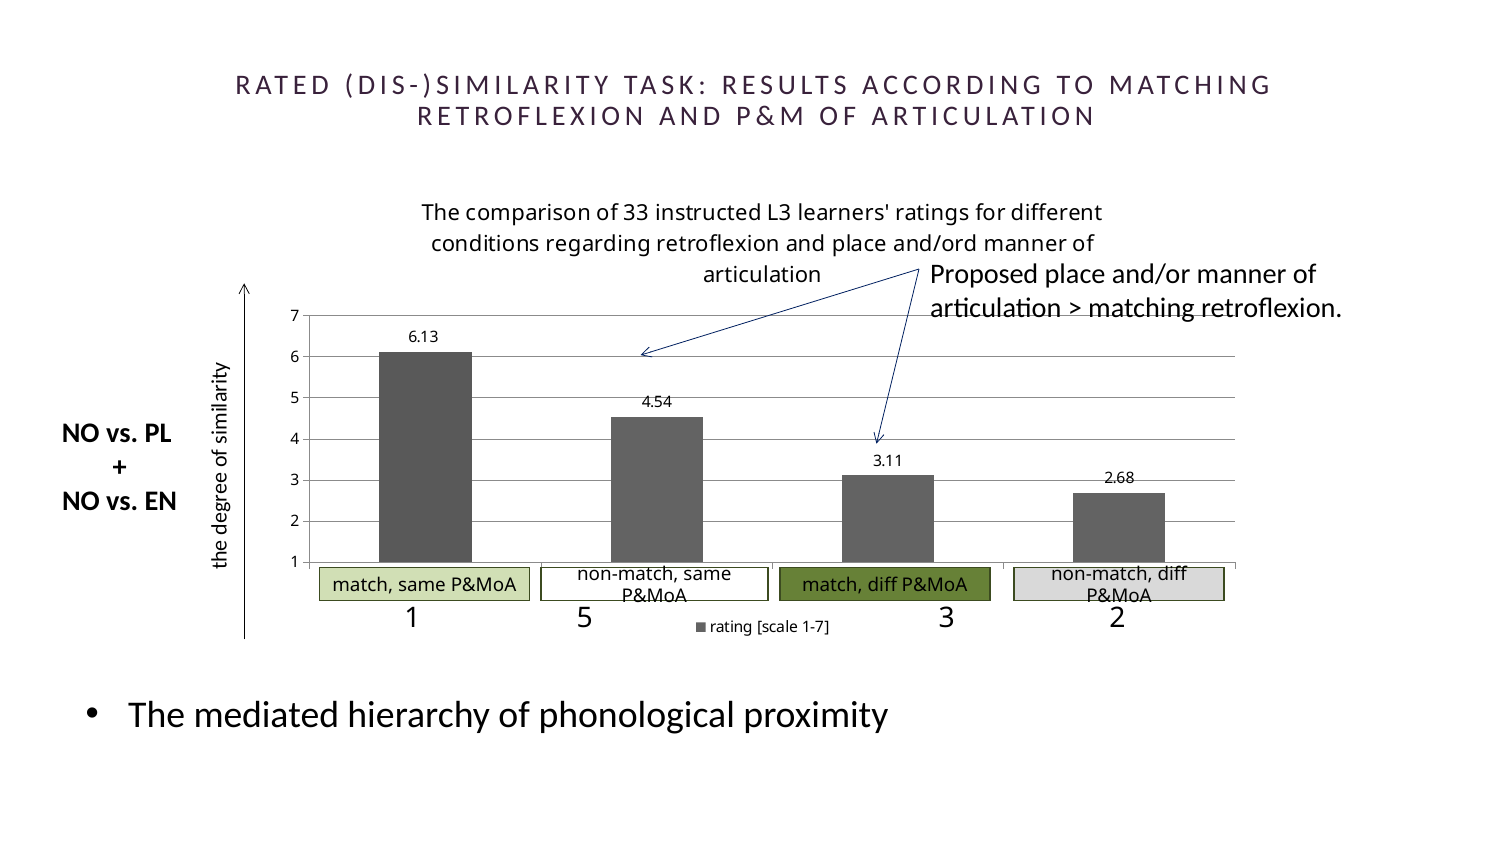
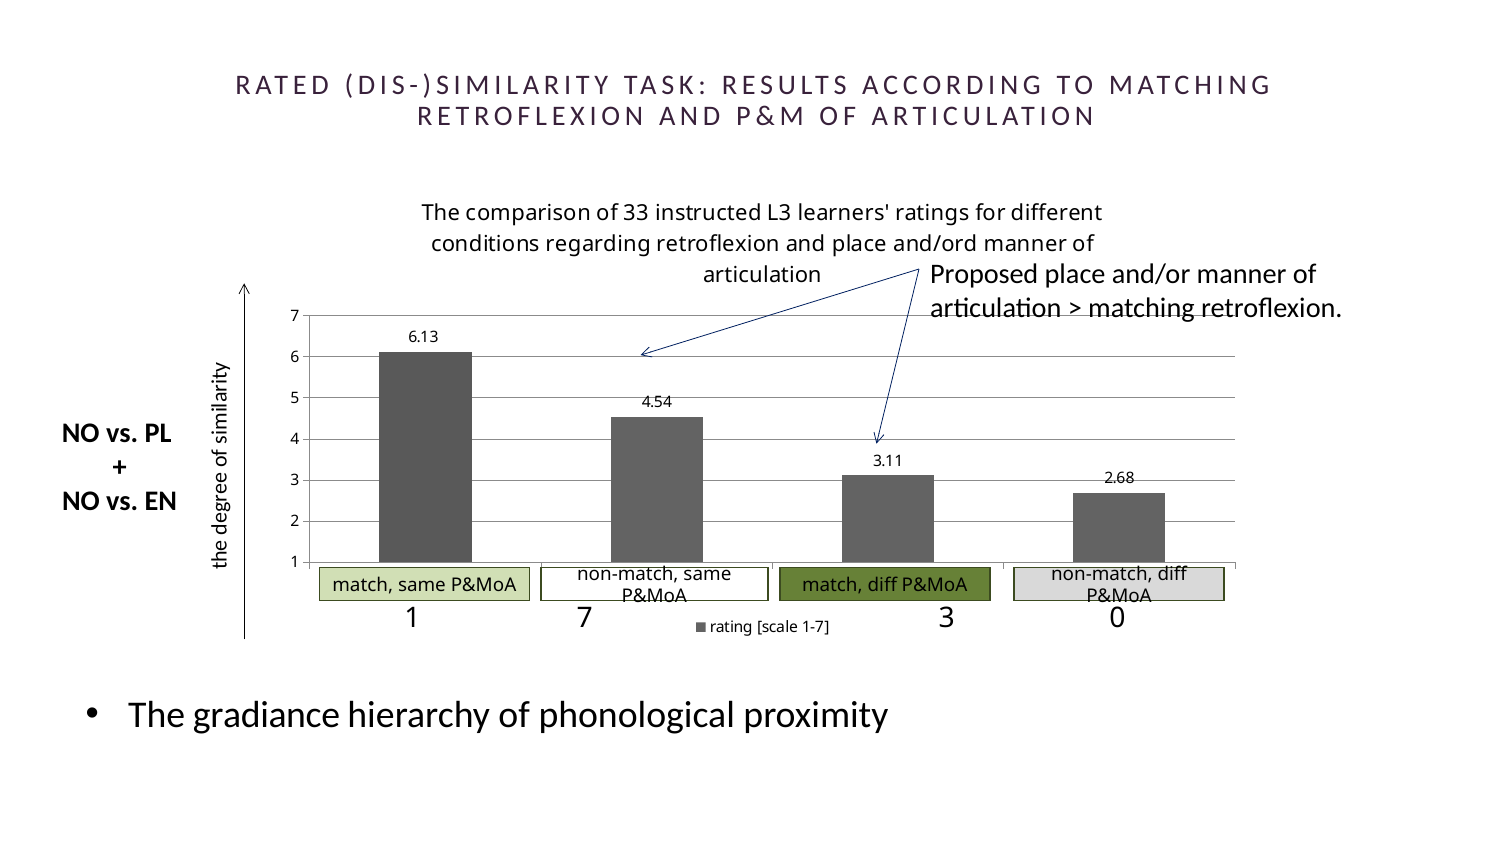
1 5: 5 -> 7
3 2: 2 -> 0
mediated: mediated -> gradiance
